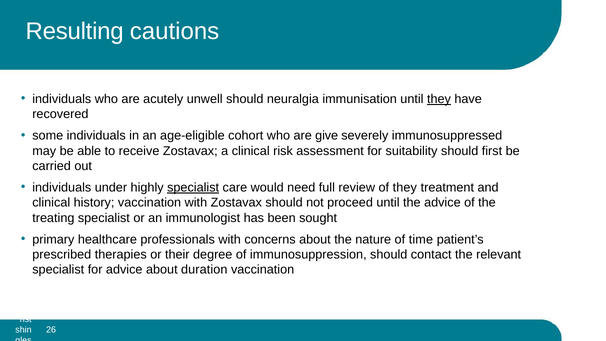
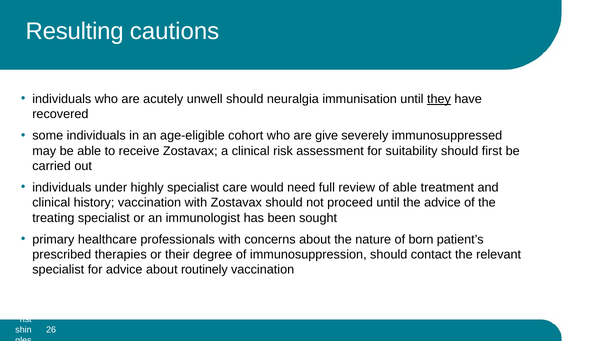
specialist at (193, 187) underline: present -> none
of they: they -> able
time: time -> born
duration: duration -> routinely
